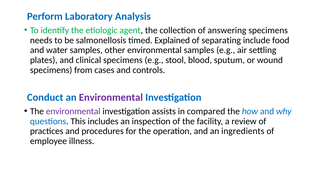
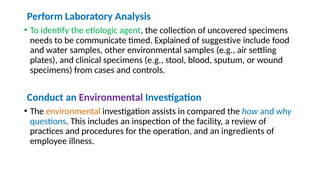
answering: answering -> uncovered
salmonellosis: salmonellosis -> communicate
separating: separating -> suggestive
environmental at (73, 111) colour: purple -> orange
